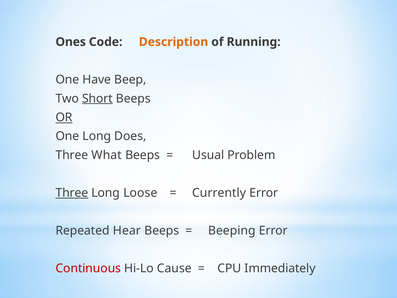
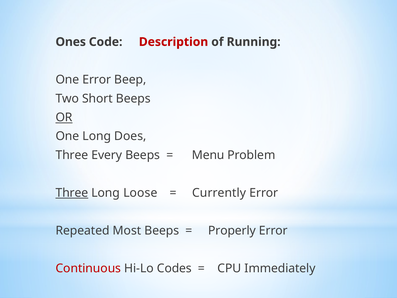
Description colour: orange -> red
One Have: Have -> Error
Short underline: present -> none
What: What -> Every
Usual: Usual -> Menu
Hear: Hear -> Most
Beeping: Beeping -> Properly
Cause: Cause -> Codes
